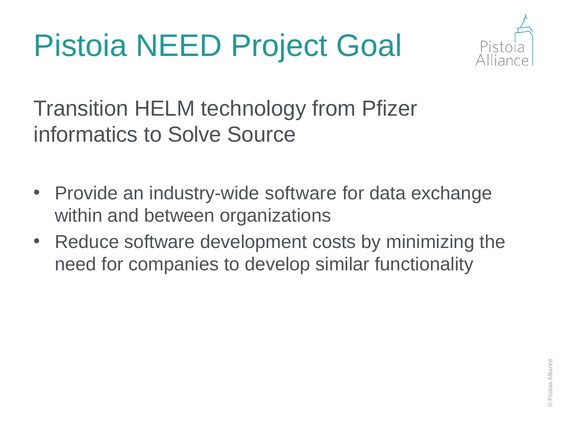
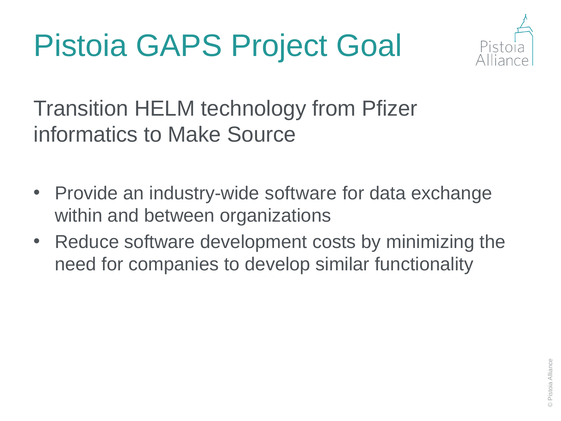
Pistoia NEED: NEED -> GAPS
Solve: Solve -> Make
